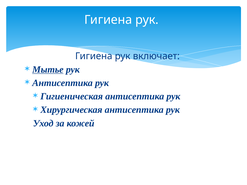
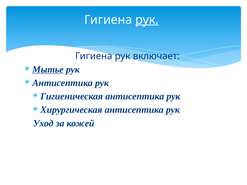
рук at (147, 20) underline: none -> present
